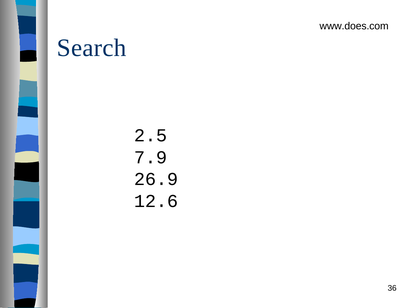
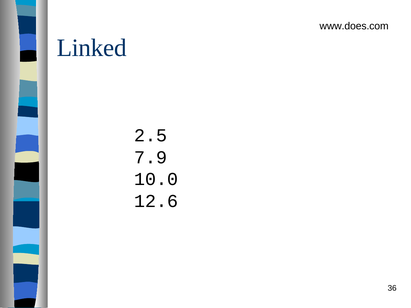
Search: Search -> Linked
26.9: 26.9 -> 10.0
